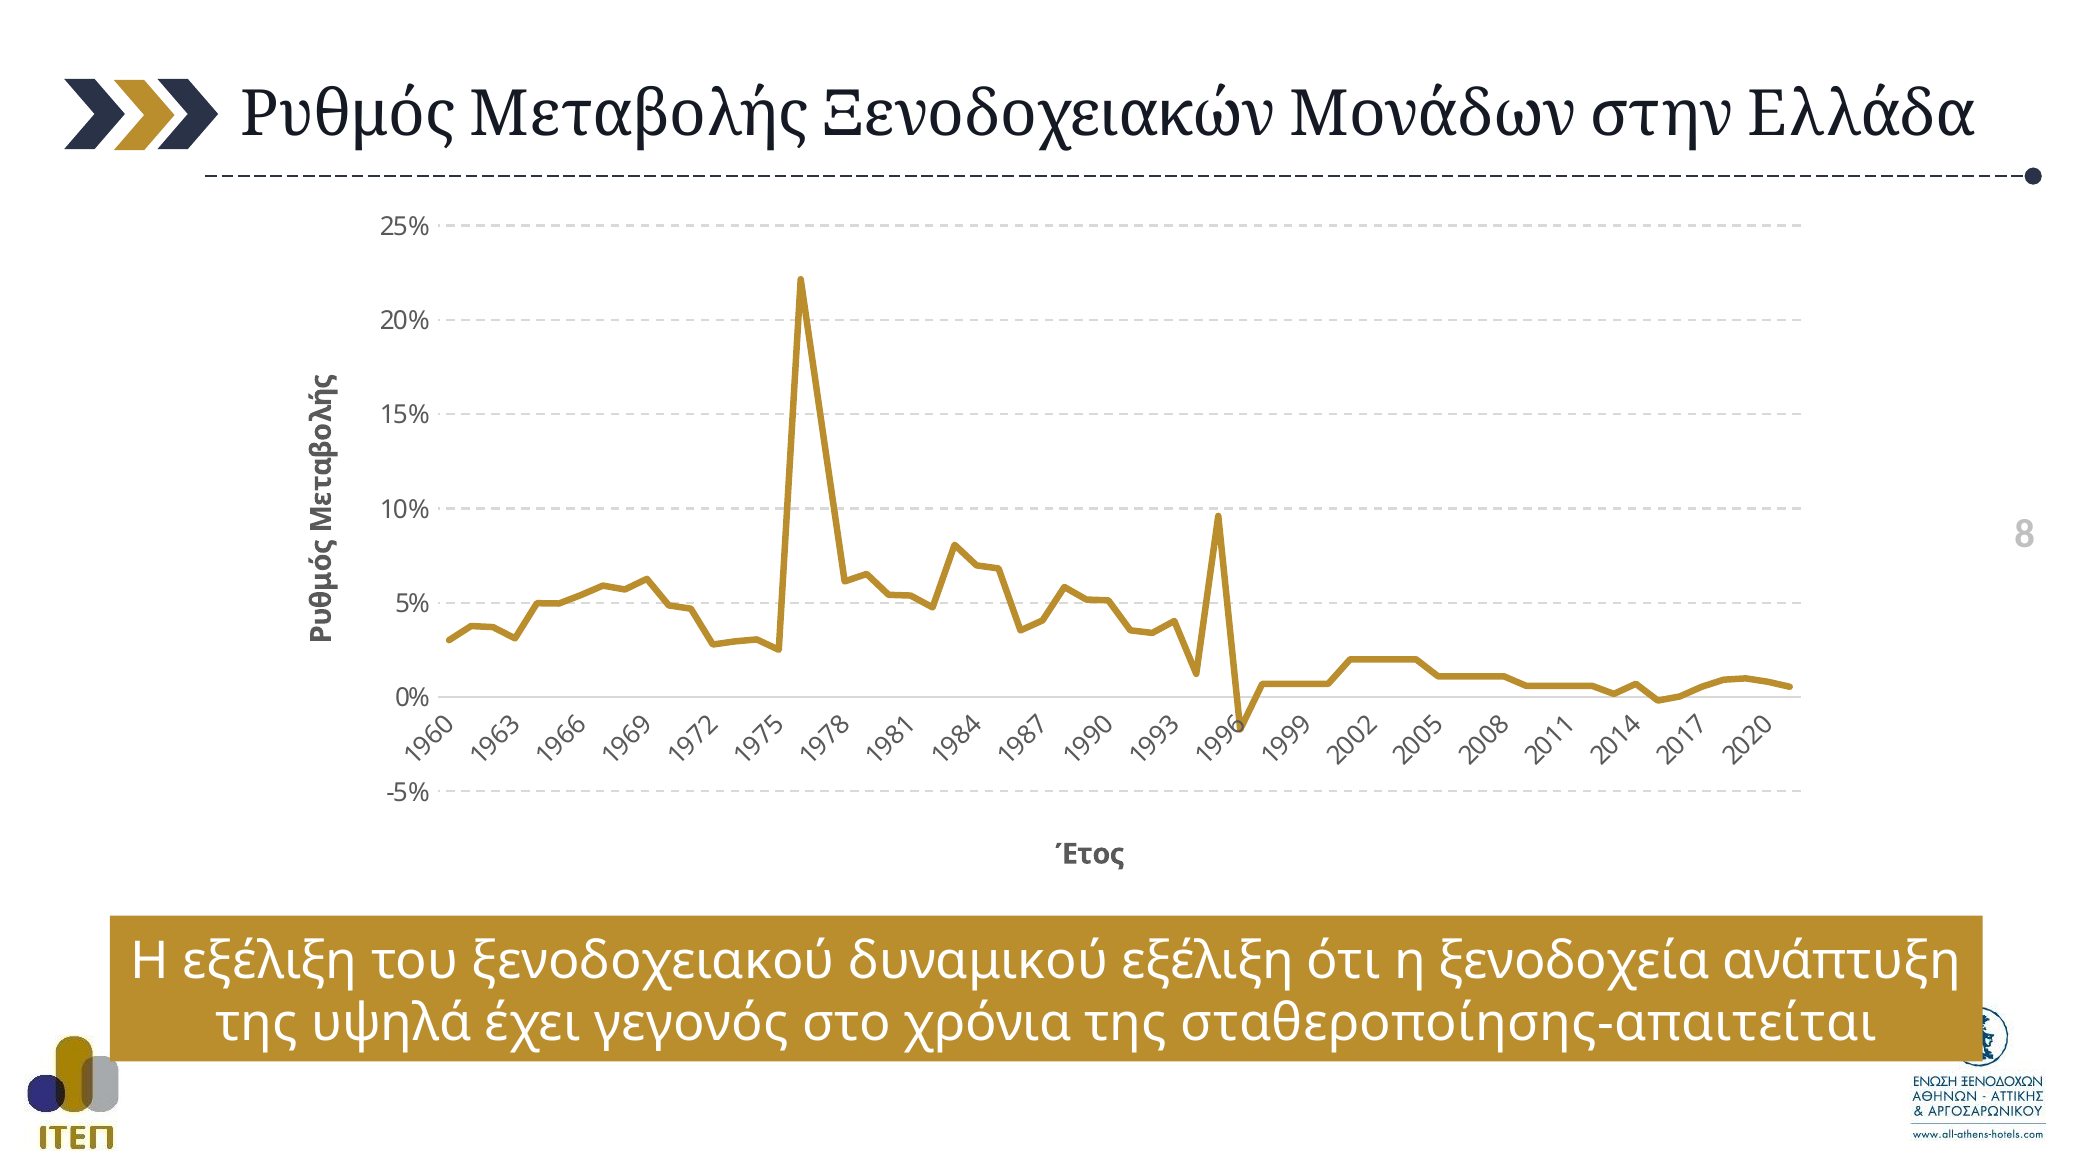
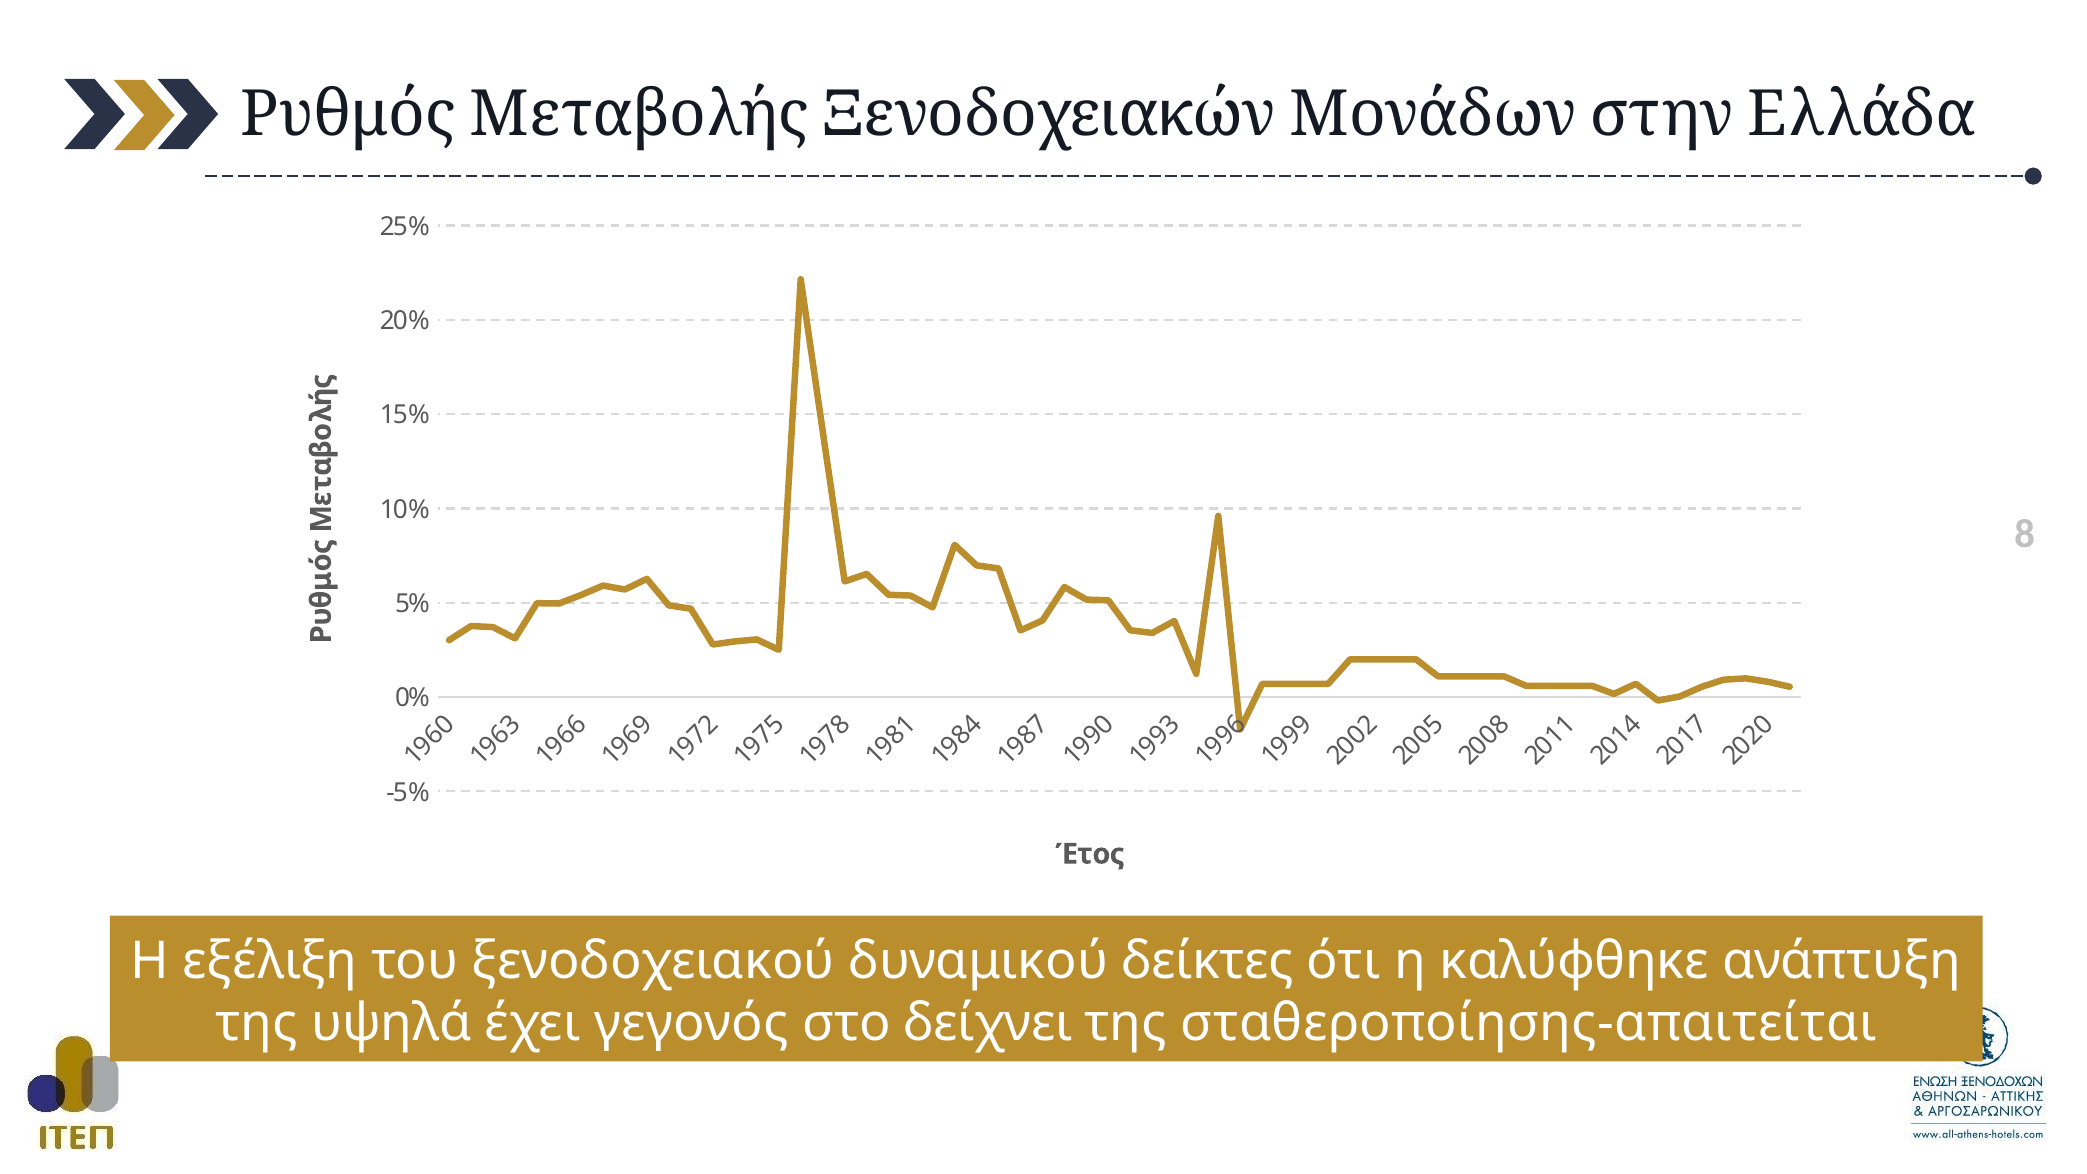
δυναμικού εξέλιξη: εξέλιξη -> δείκτες
ξενοδοχεία: ξενοδοχεία -> καλύφθηκε
χρόνια: χρόνια -> δείχνει
